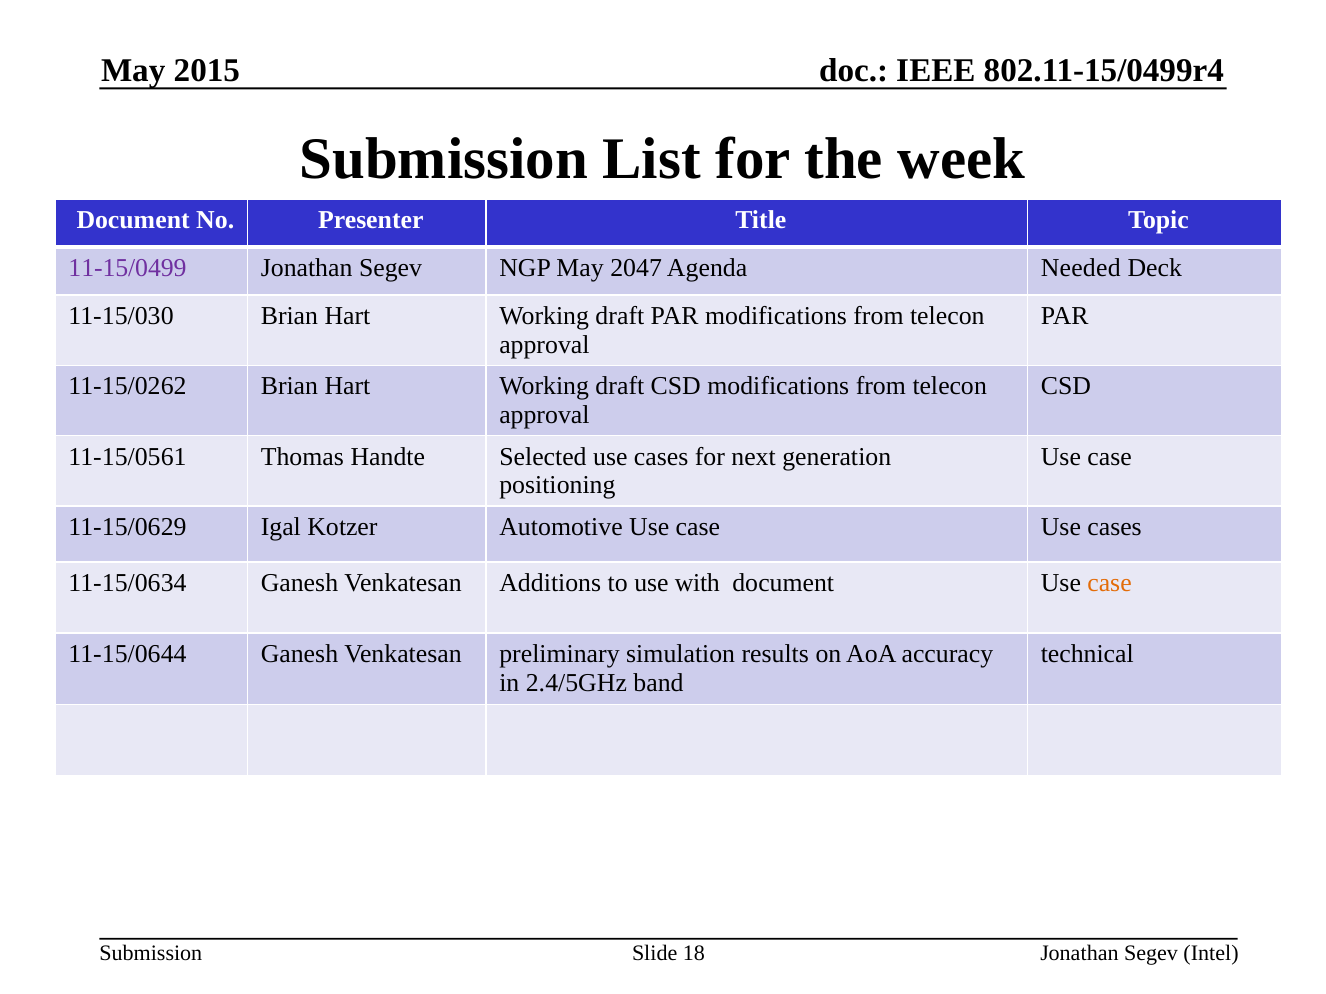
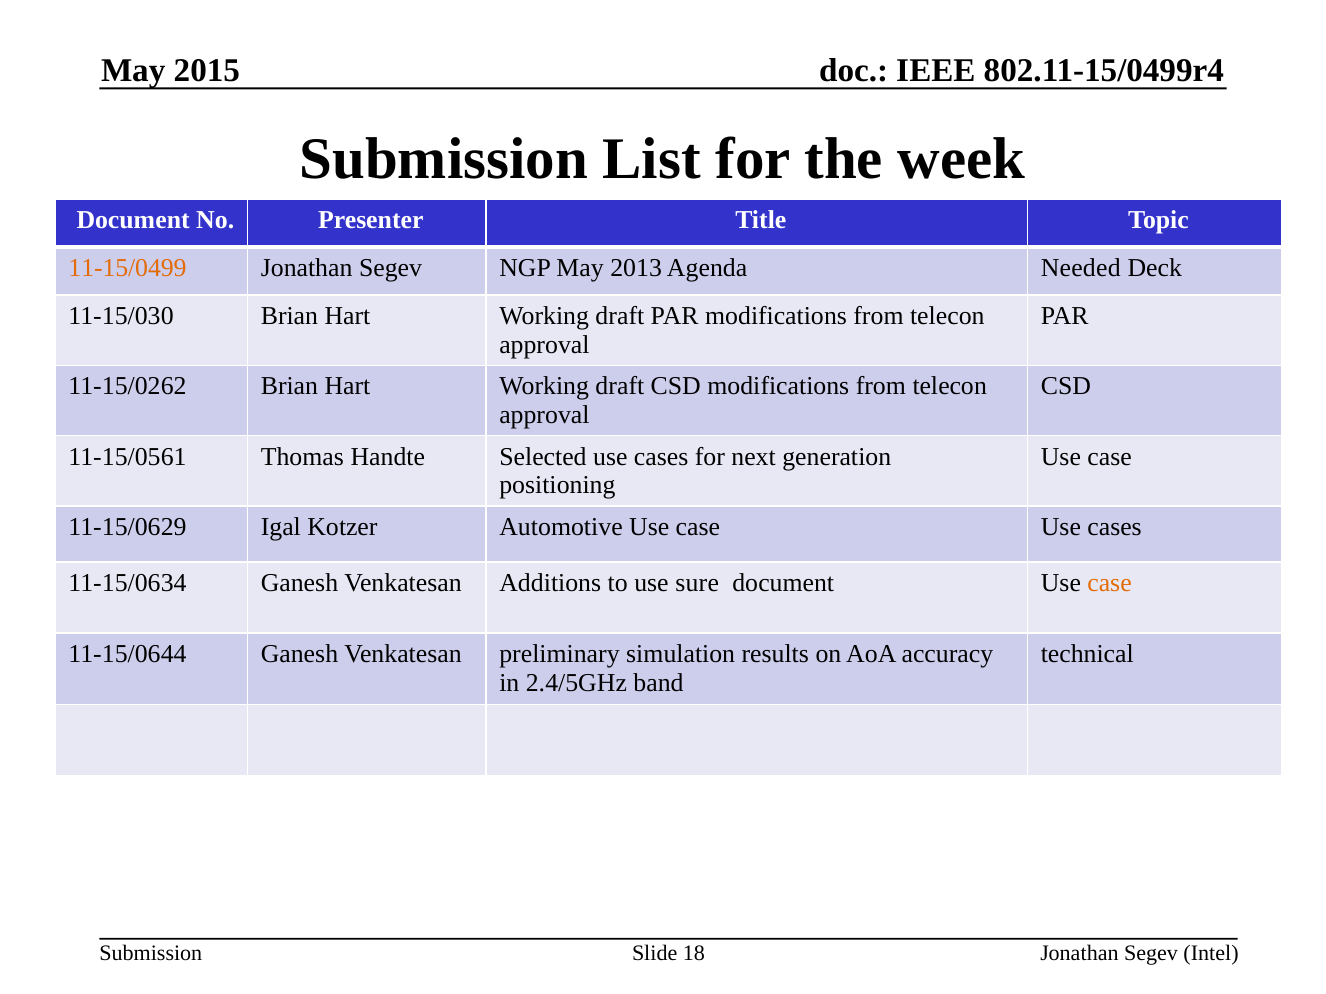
11-15/0499 colour: purple -> orange
2047: 2047 -> 2013
with: with -> sure
